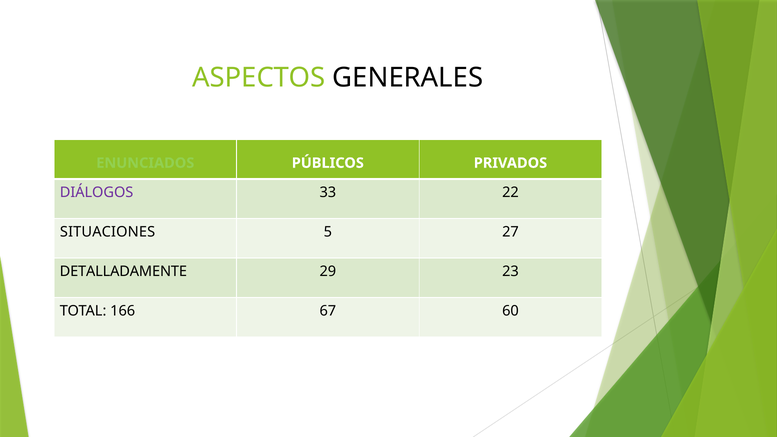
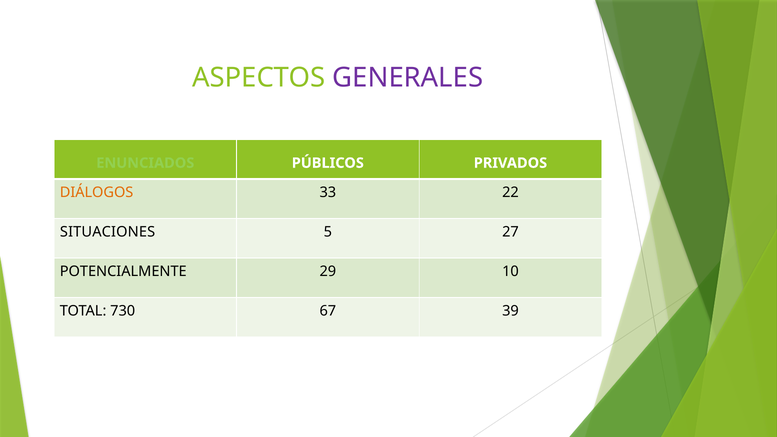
GENERALES colour: black -> purple
DIÁLOGOS colour: purple -> orange
DETALLADAMENTE: DETALLADAMENTE -> POTENCIALMENTE
23: 23 -> 10
166: 166 -> 730
60: 60 -> 39
